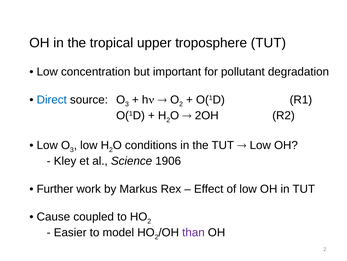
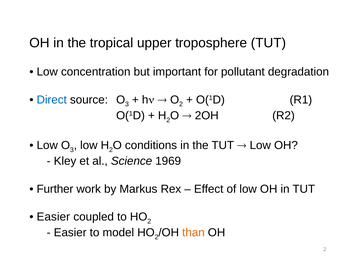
1906: 1906 -> 1969
Cause at (53, 216): Cause -> Easier
than colour: purple -> orange
